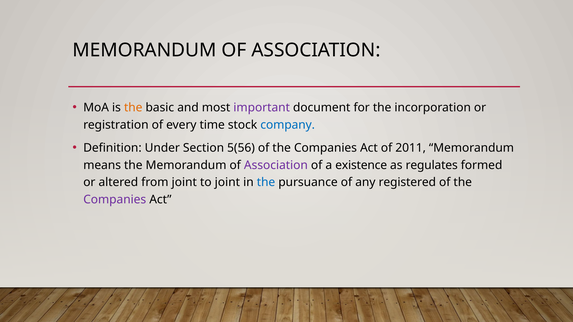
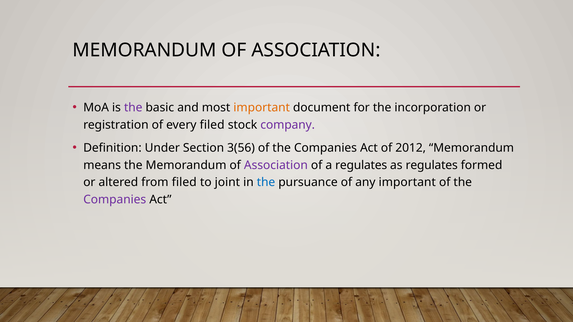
the at (133, 108) colour: orange -> purple
important at (262, 108) colour: purple -> orange
every time: time -> filed
company colour: blue -> purple
5(56: 5(56 -> 3(56
2011: 2011 -> 2012
a existence: existence -> regulates
from joint: joint -> filed
any registered: registered -> important
